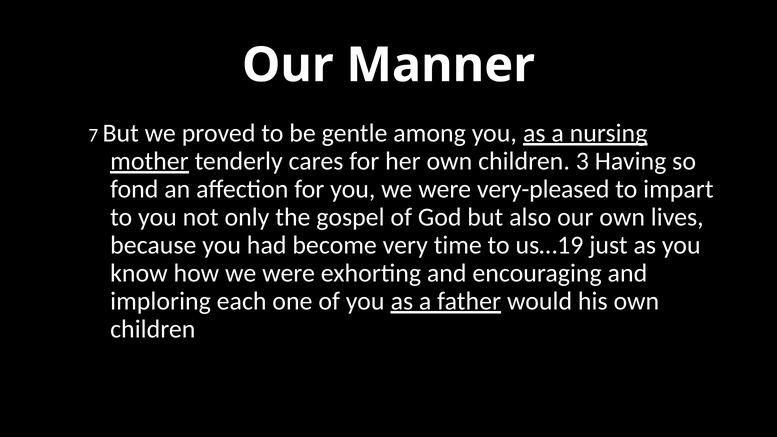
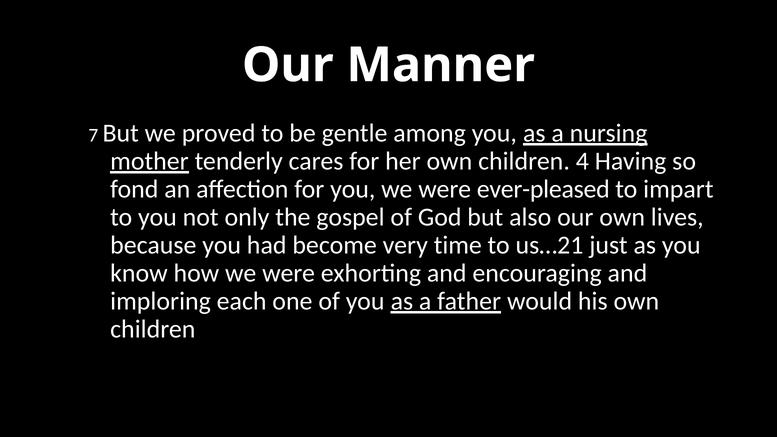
3: 3 -> 4
very-pleased: very-pleased -> ever-pleased
us…19: us…19 -> us…21
